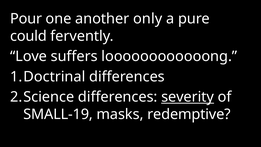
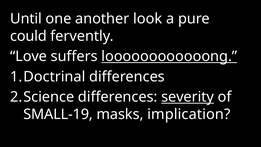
Pour: Pour -> Until
only: only -> look
loooooooooooong underline: none -> present
redemptive: redemptive -> implication
